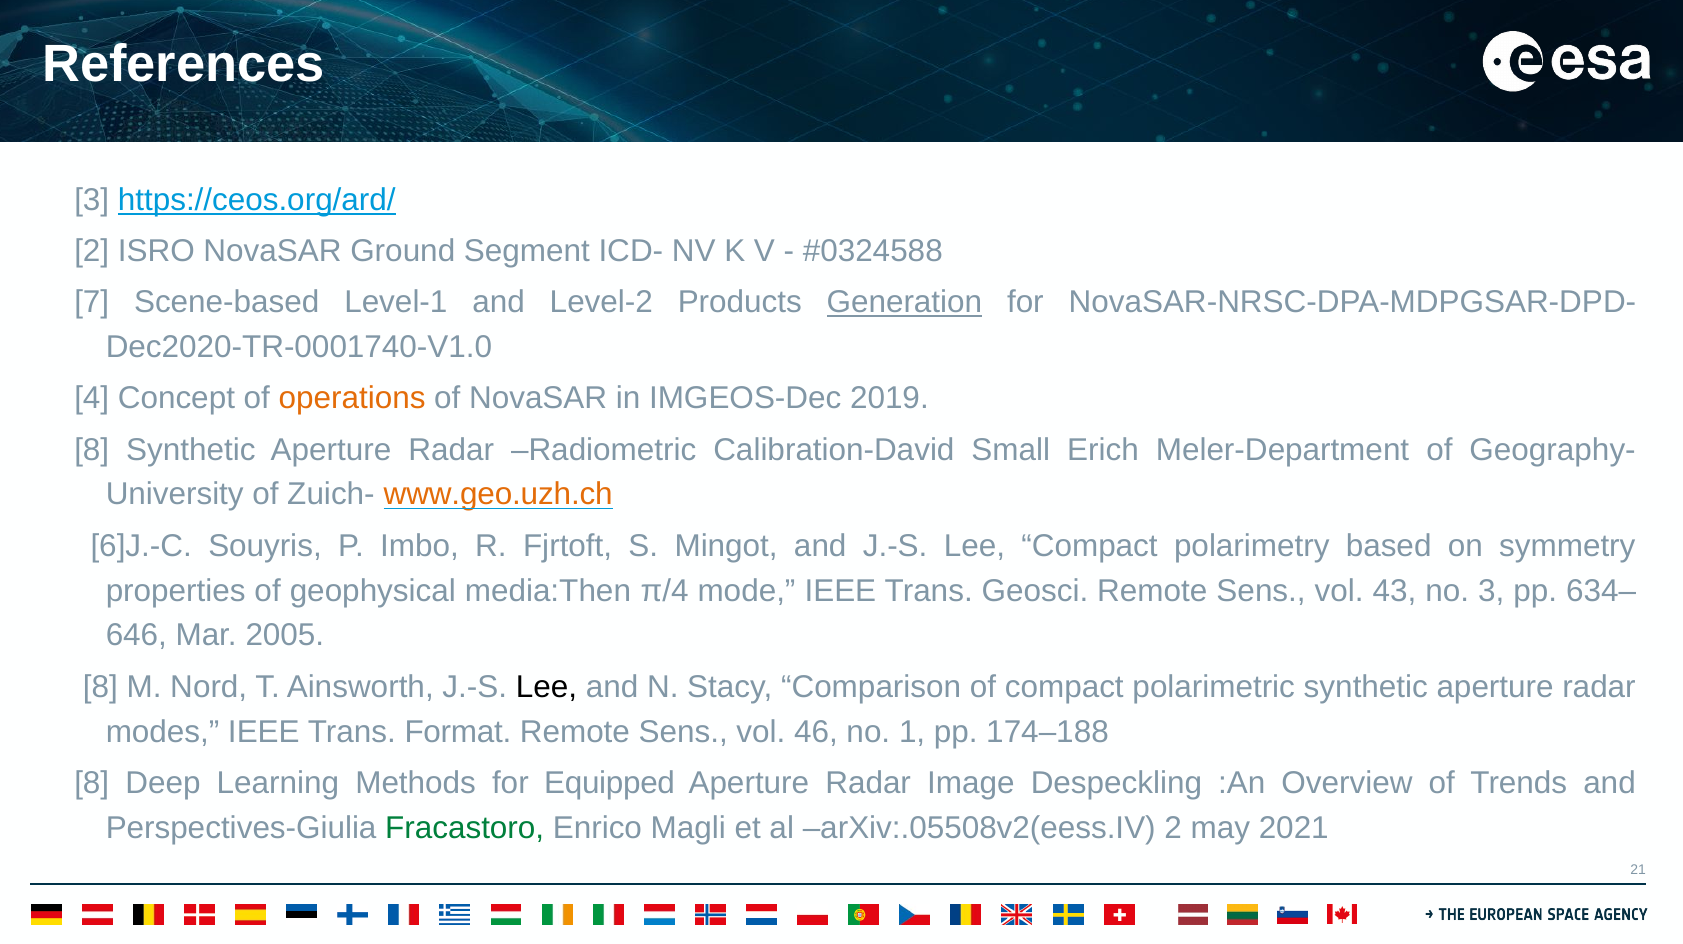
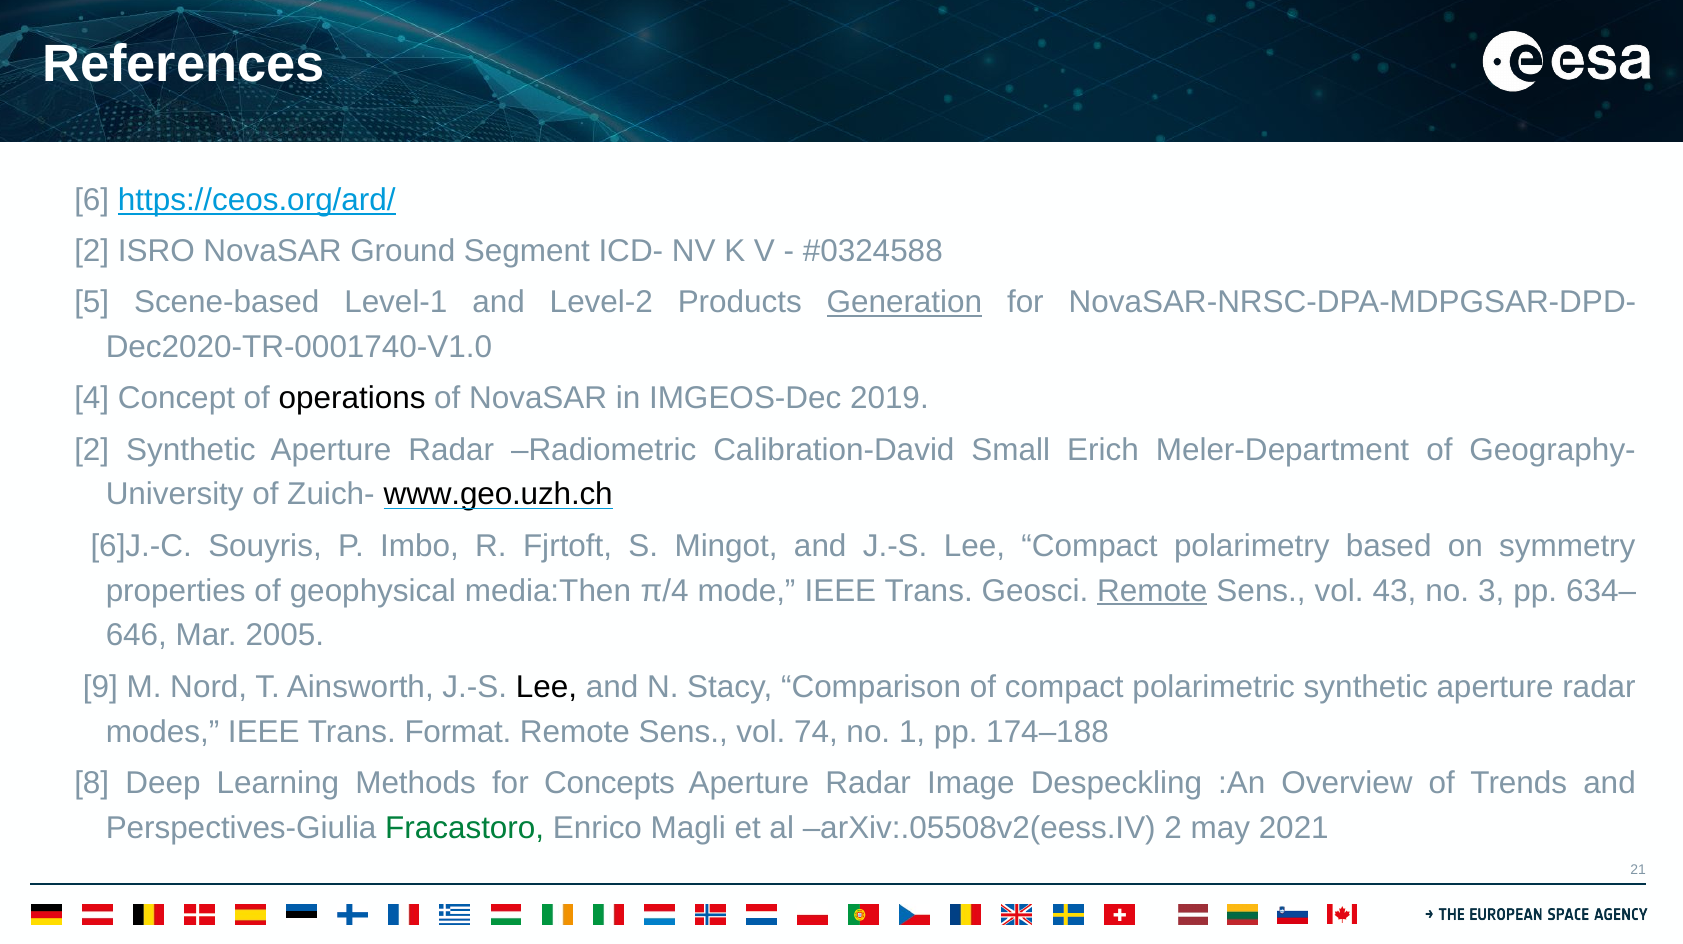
3 at (92, 200): 3 -> 6
7: 7 -> 5
operations colour: orange -> black
8 at (92, 450): 8 -> 2
www.geo.uzh.ch colour: orange -> black
Remote at (1152, 591) underline: none -> present
8 at (100, 687): 8 -> 9
46: 46 -> 74
Equipped: Equipped -> Concepts
